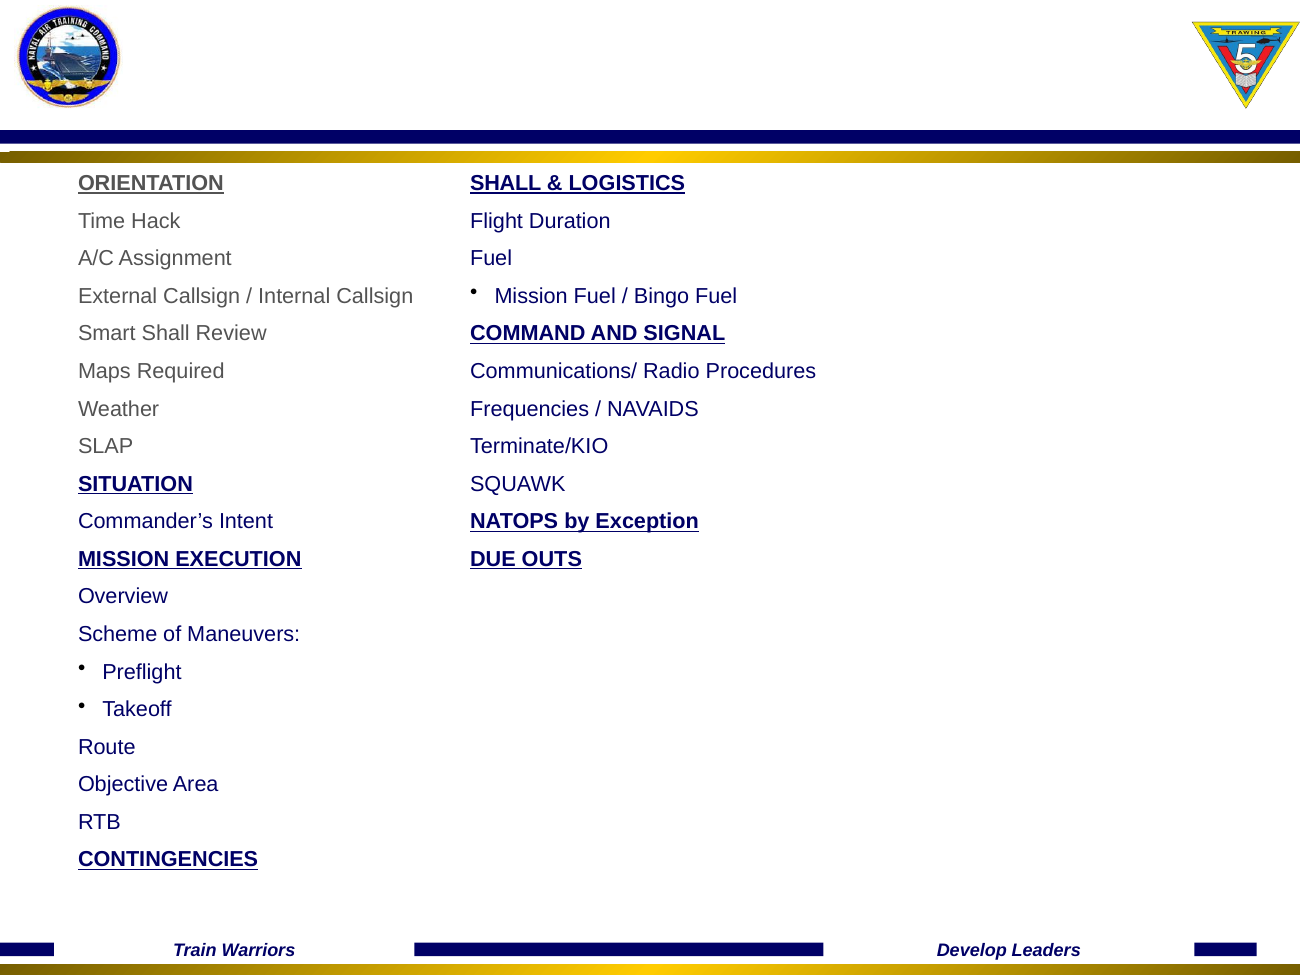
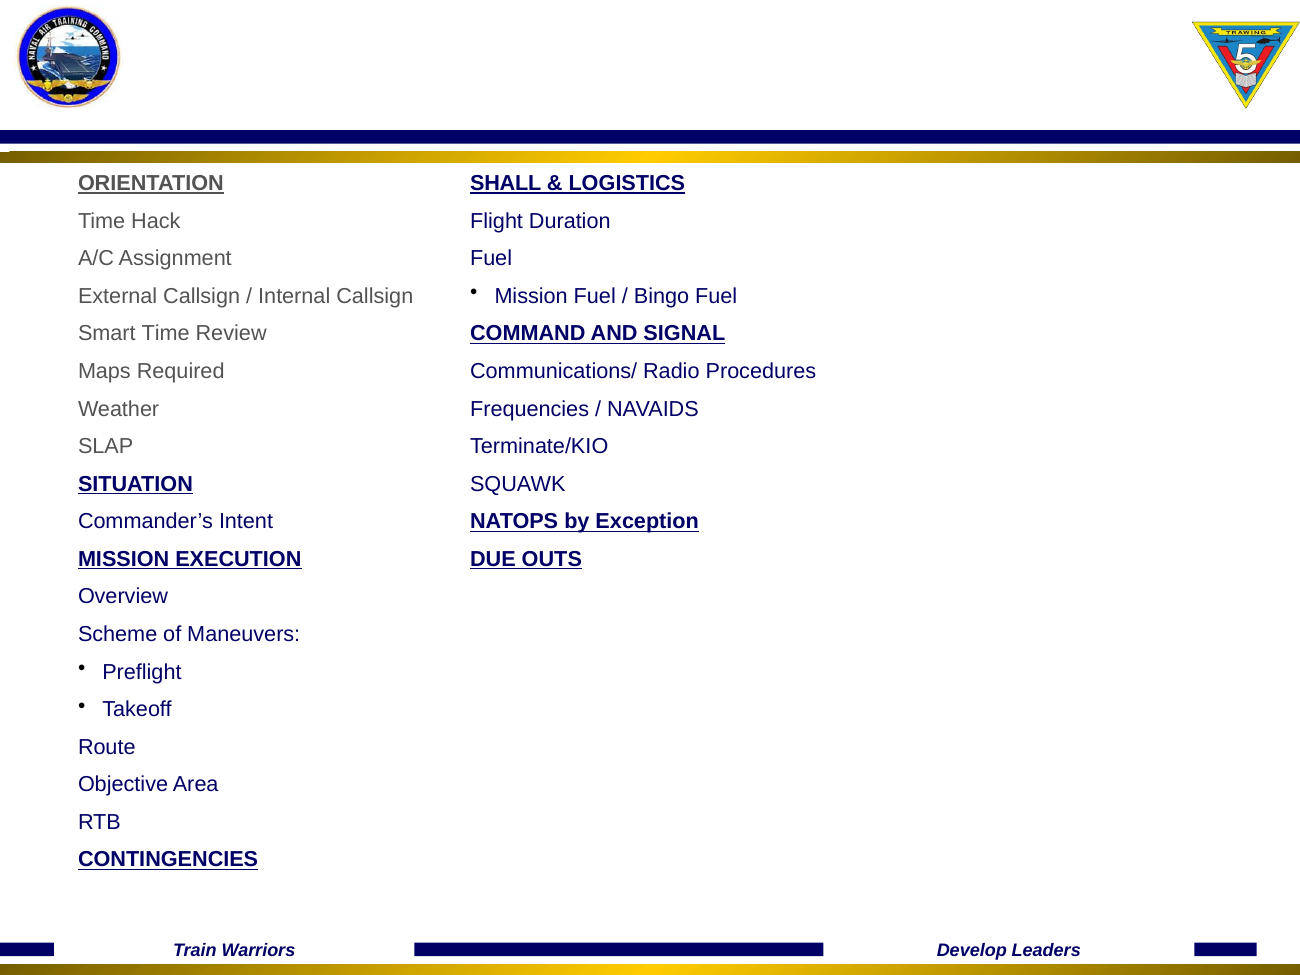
Smart Shall: Shall -> Time
